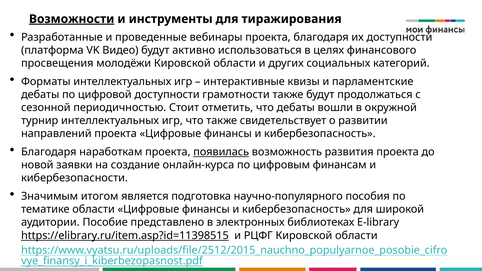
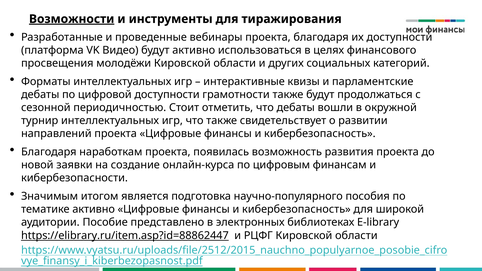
появилась underline: present -> none
тематике области: области -> активно
https://elibrary.ru/item.asp?id=11398515: https://elibrary.ru/item.asp?id=11398515 -> https://elibrary.ru/item.asp?id=88862447
